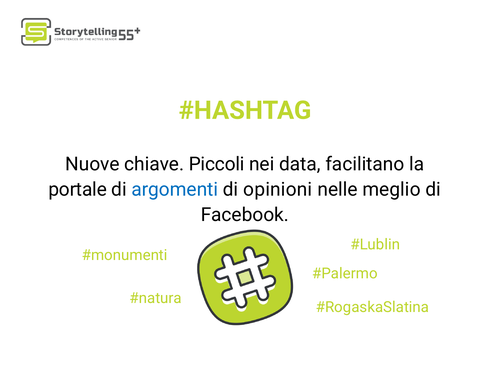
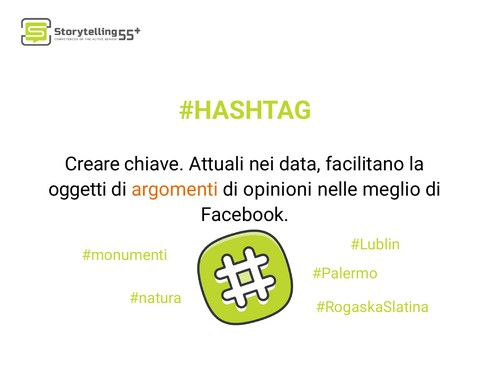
Nuove: Nuove -> Creare
Piccoli: Piccoli -> Attuali
portale: portale -> oggetti
argomenti colour: blue -> orange
